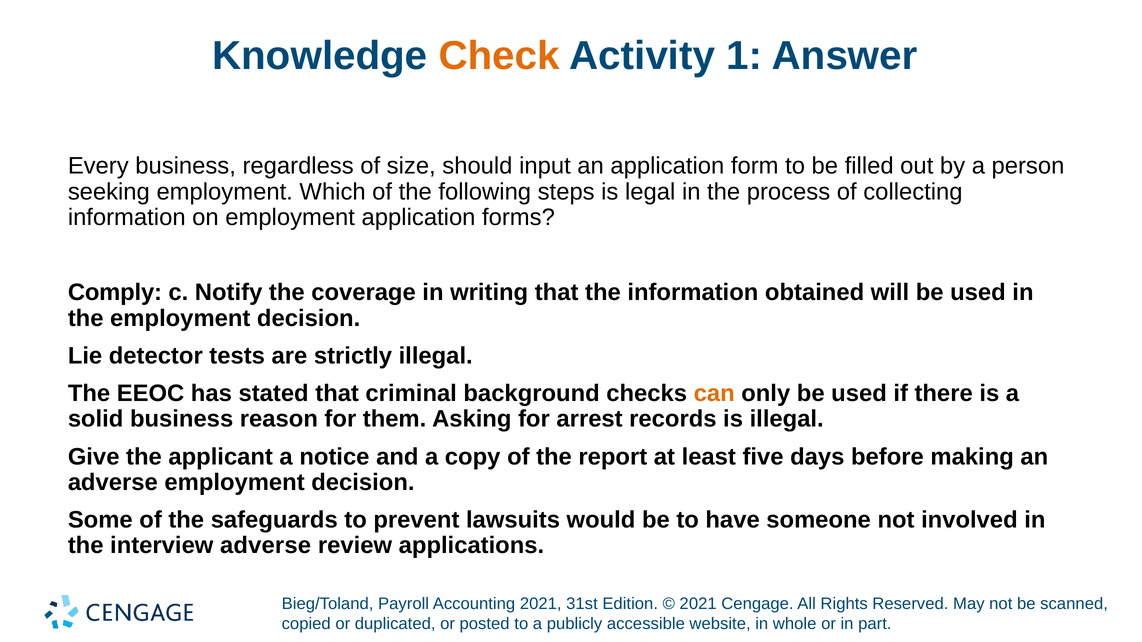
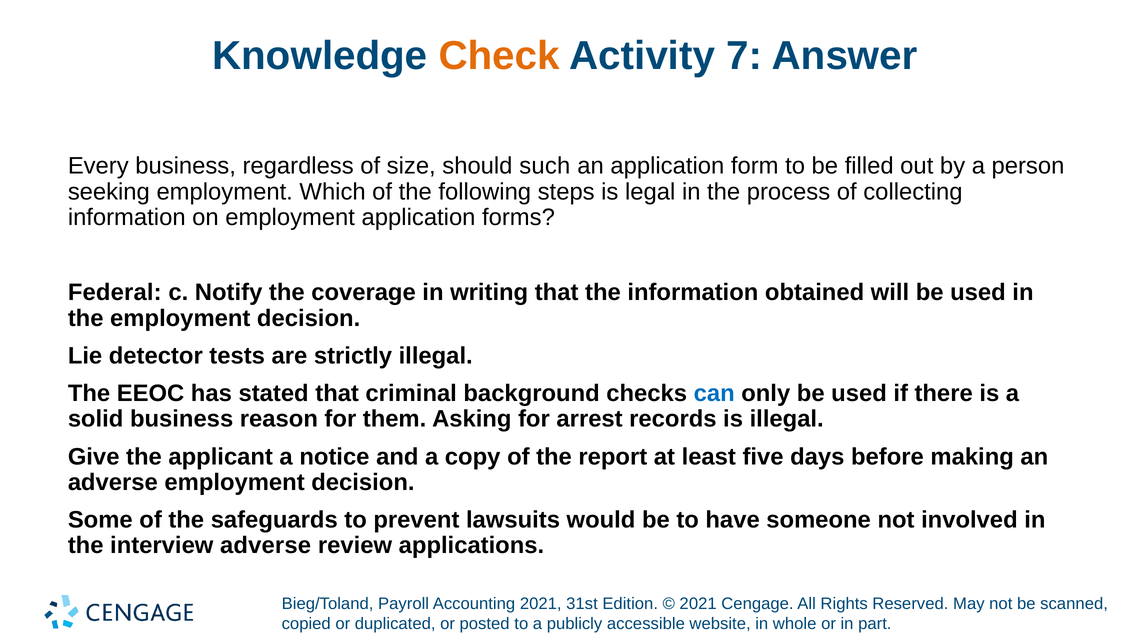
1: 1 -> 7
input: input -> such
Comply: Comply -> Federal
can colour: orange -> blue
